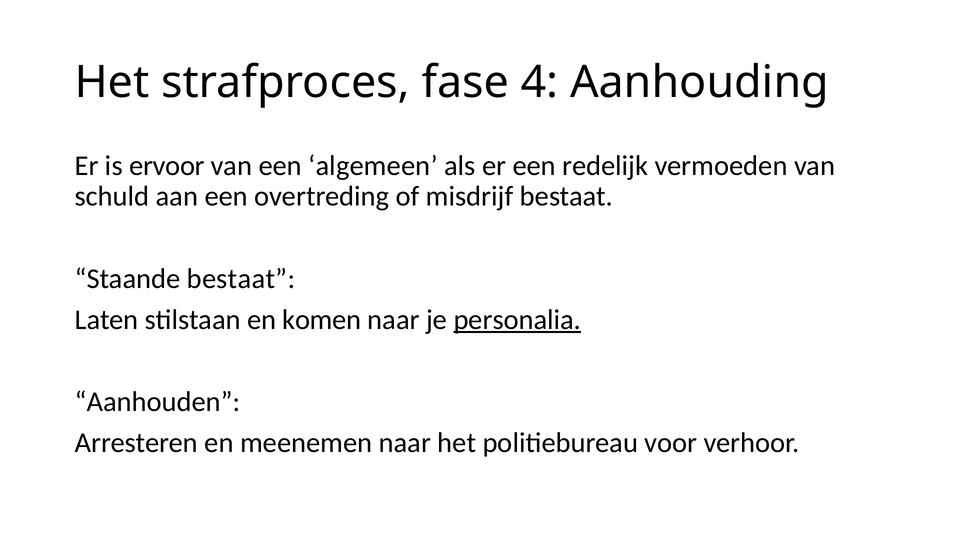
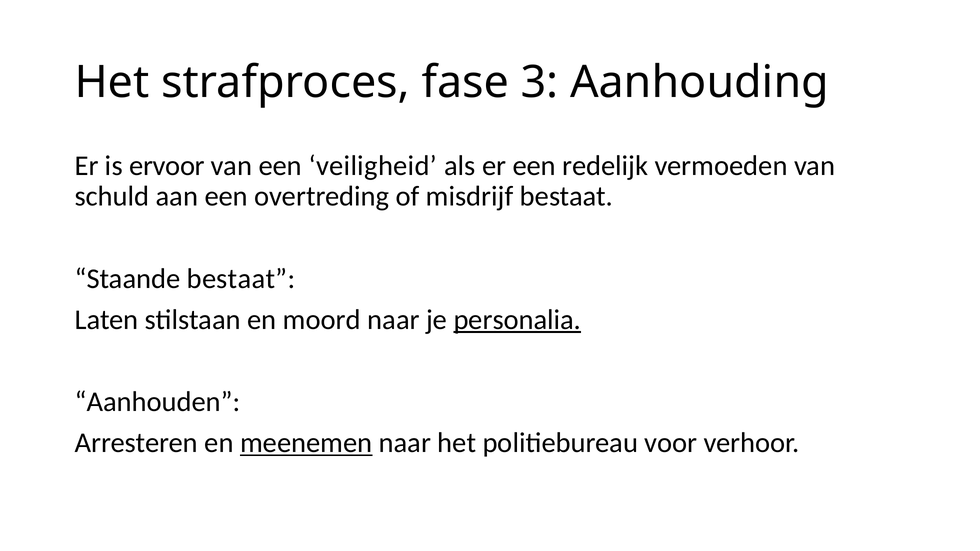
4: 4 -> 3
algemeen: algemeen -> veiligheid
komen: komen -> moord
meenemen underline: none -> present
